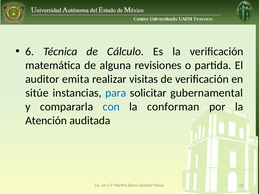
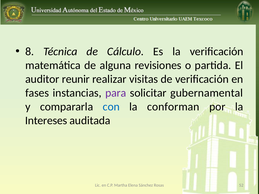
6: 6 -> 8
emita: emita -> reunir
sitúe: sitúe -> fases
para colour: blue -> purple
Atención: Atención -> Intereses
